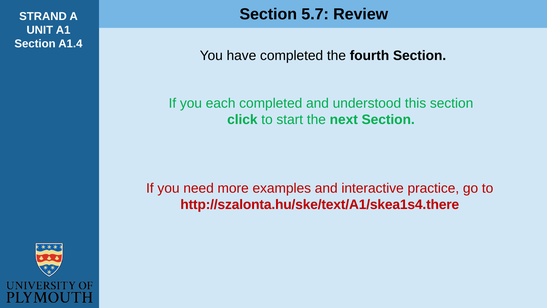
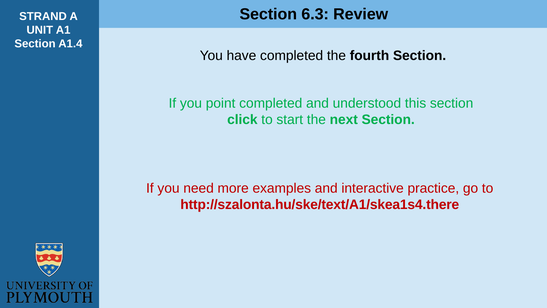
5.7: 5.7 -> 6.3
each: each -> point
